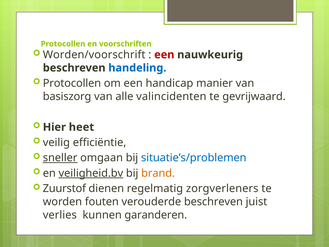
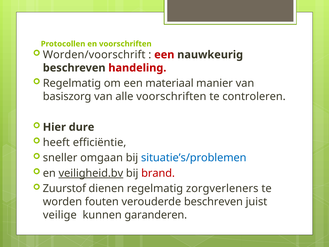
handeling colour: blue -> red
Protocollen at (72, 83): Protocollen -> Regelmatig
handicap: handicap -> materiaal
alle valincidenten: valincidenten -> voorschriften
gevrijwaard: gevrijwaard -> controleren
heet: heet -> dure
veilig: veilig -> heeft
sneller underline: present -> none
brand colour: orange -> red
verlies: verlies -> veilige
